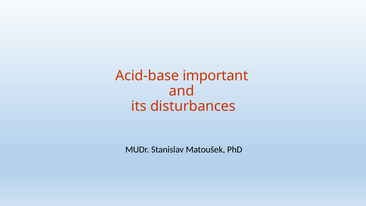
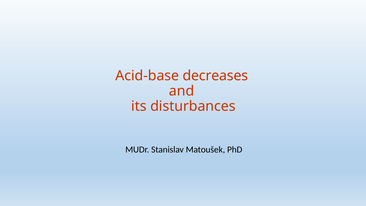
important: important -> decreases
